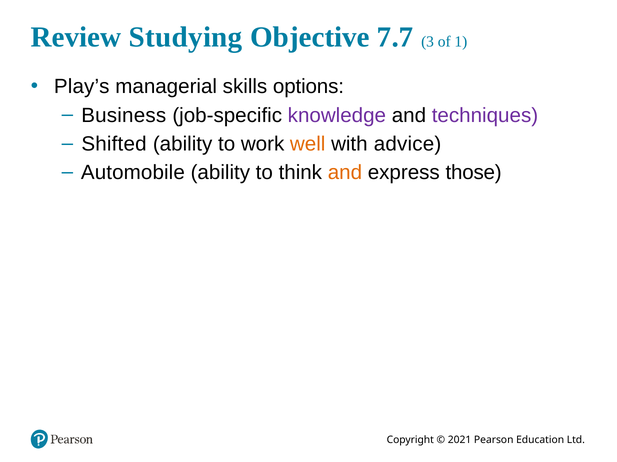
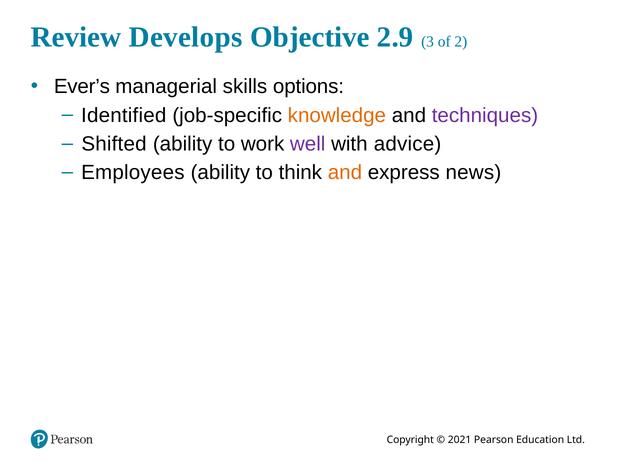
Studying: Studying -> Develops
7.7: 7.7 -> 2.9
1: 1 -> 2
Play’s: Play’s -> Ever’s
Business: Business -> Identified
knowledge colour: purple -> orange
well colour: orange -> purple
Automobile: Automobile -> Employees
those: those -> news
